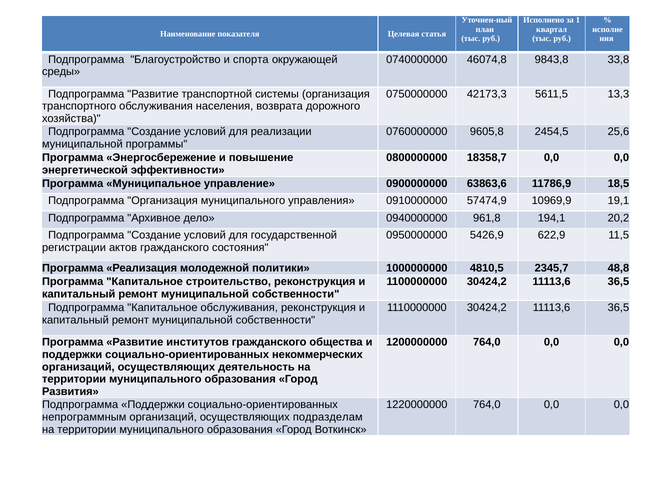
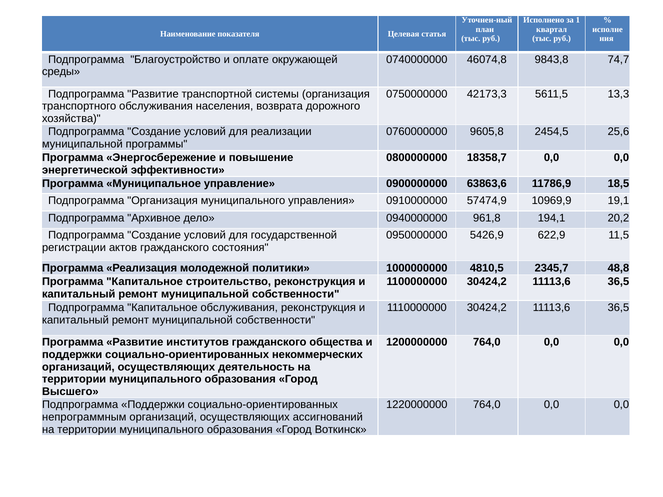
спорта: спорта -> оплате
33,8: 33,8 -> 74,7
Развития: Развития -> Высшего
подразделам: подразделам -> ассигнований
